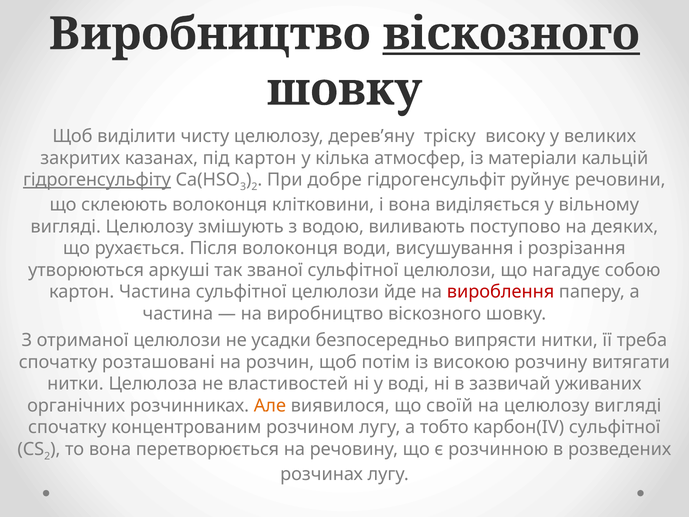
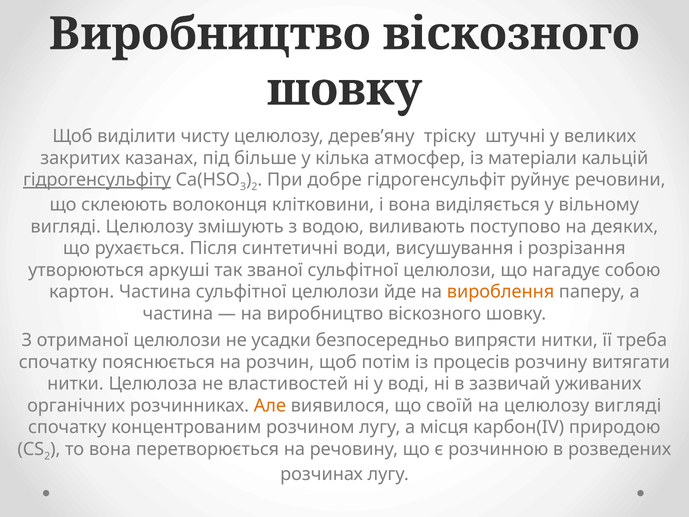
віскозного at (511, 34) underline: present -> none
високу: високу -> штучні
під картон: картон -> більше
Після волоконця: волоконця -> синтетичні
вироблення colour: red -> orange
розташовані: розташовані -> пояснюється
високою: високою -> процесів
тобто: тобто -> місця
карбон(IV сульфітної: сульфітної -> природою
